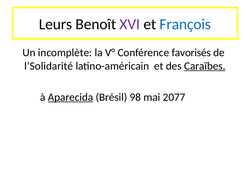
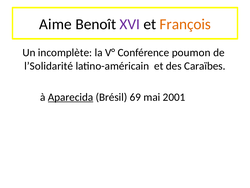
Leurs: Leurs -> Aime
François colour: blue -> orange
favorisés: favorisés -> poumon
Caraïbes underline: present -> none
98: 98 -> 69
2077: 2077 -> 2001
